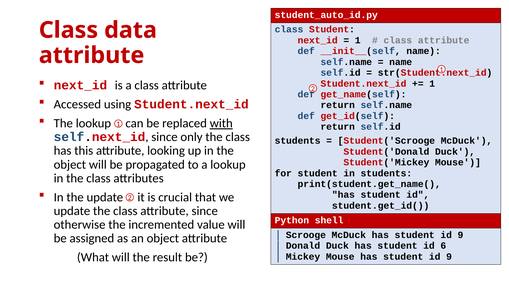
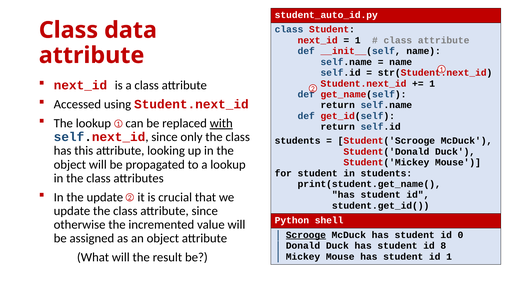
Scrooge underline: none -> present
9 at (460, 235): 9 -> 0
6: 6 -> 8
9 at (449, 257): 9 -> 1
